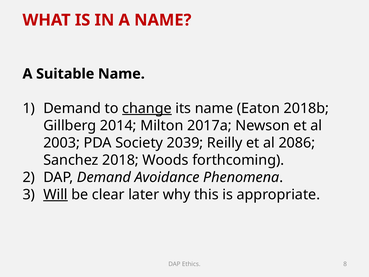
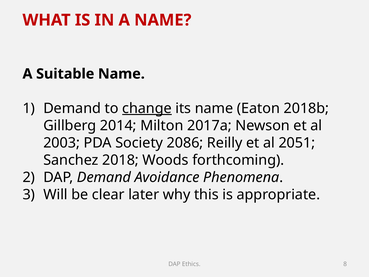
2039: 2039 -> 2086
2086: 2086 -> 2051
Will underline: present -> none
